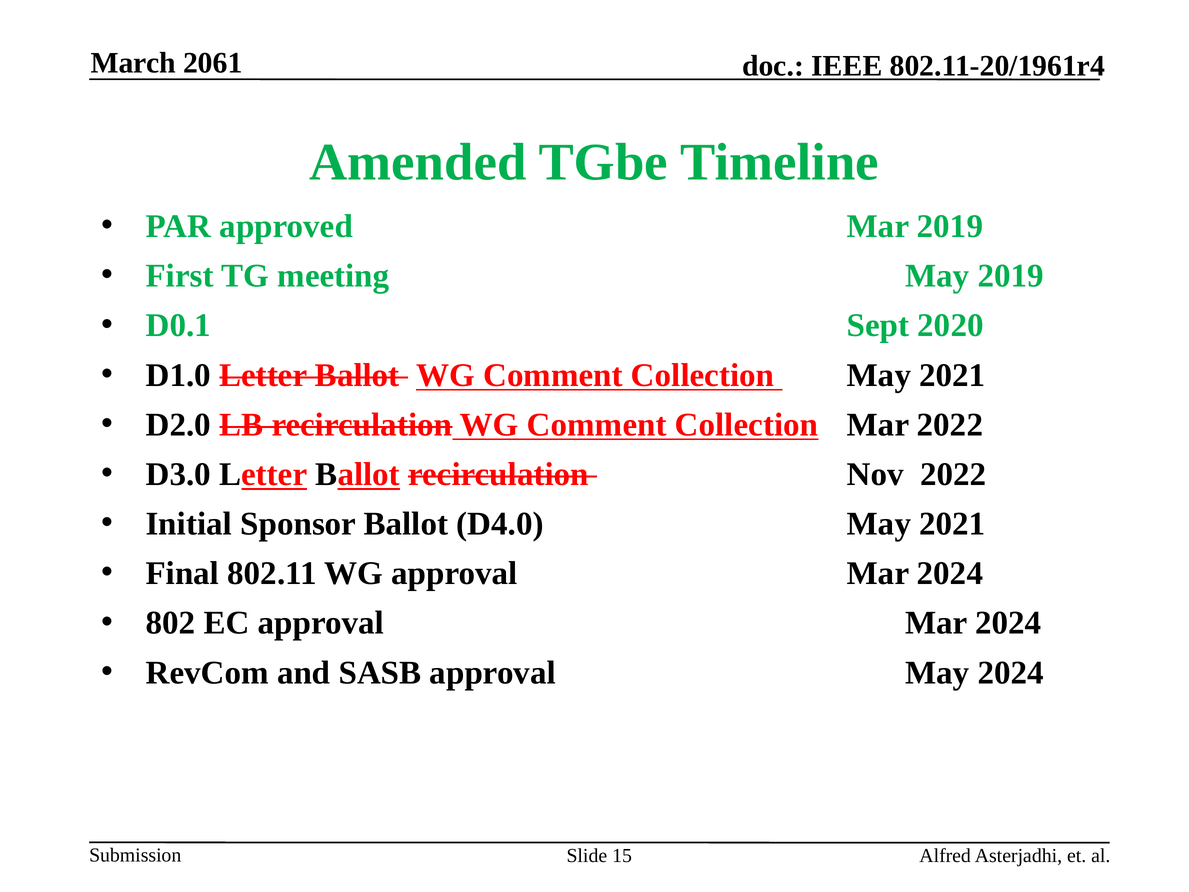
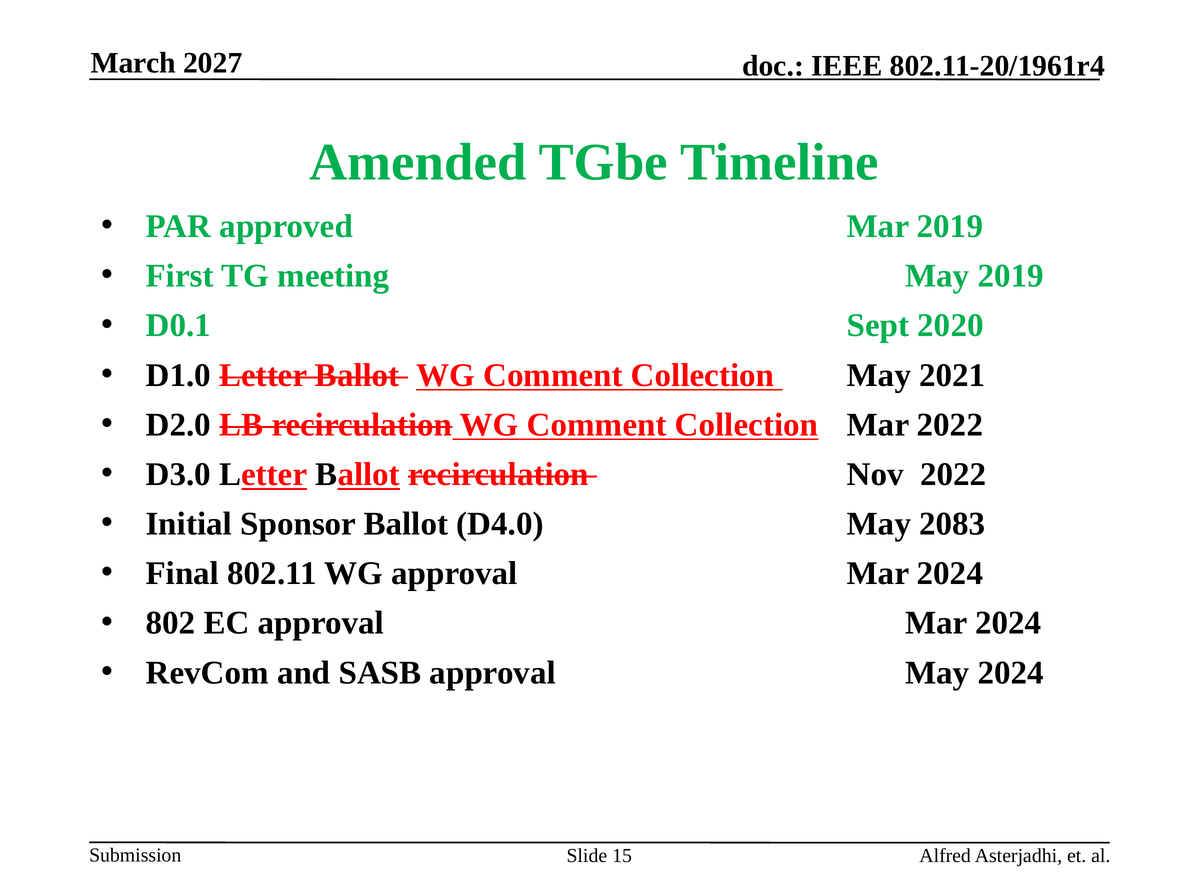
2061: 2061 -> 2027
D4.0 May 2021: 2021 -> 2083
